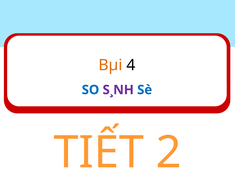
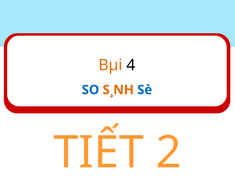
S¸NH colour: purple -> orange
